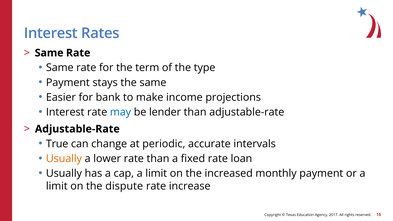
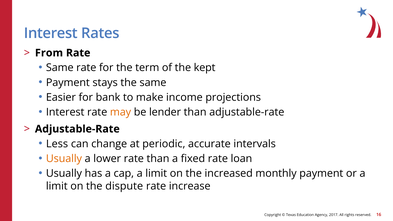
Same at (49, 53): Same -> From
type: type -> kept
may colour: blue -> orange
True: True -> Less
